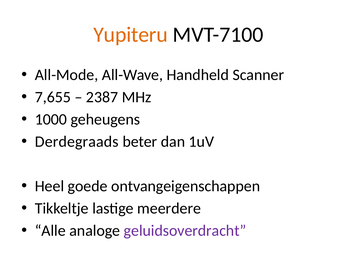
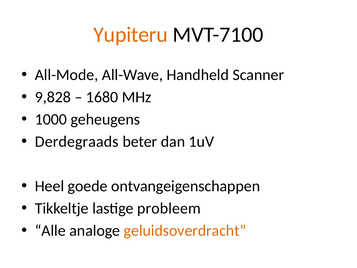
7,655: 7,655 -> 9,828
2387: 2387 -> 1680
meerdere: meerdere -> probleem
geluidsoverdracht colour: purple -> orange
